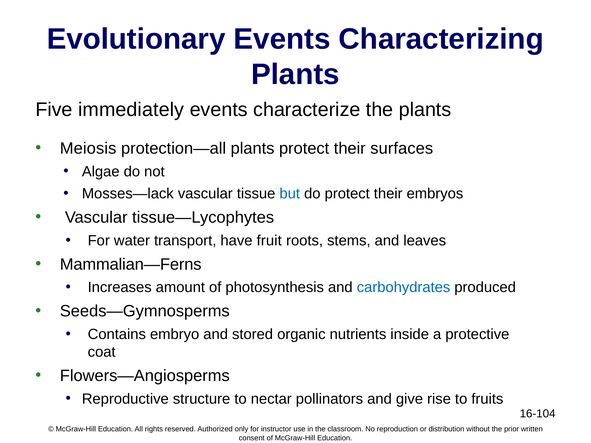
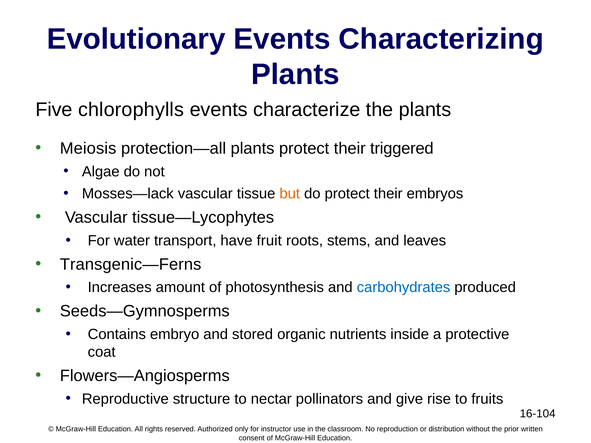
immediately: immediately -> chlorophylls
surfaces: surfaces -> triggered
but colour: blue -> orange
Mammalian—Ferns: Mammalian—Ferns -> Transgenic—Ferns
